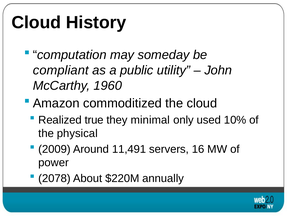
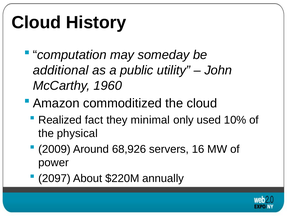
compliant: compliant -> additional
true: true -> fact
11,491: 11,491 -> 68,926
2078: 2078 -> 2097
